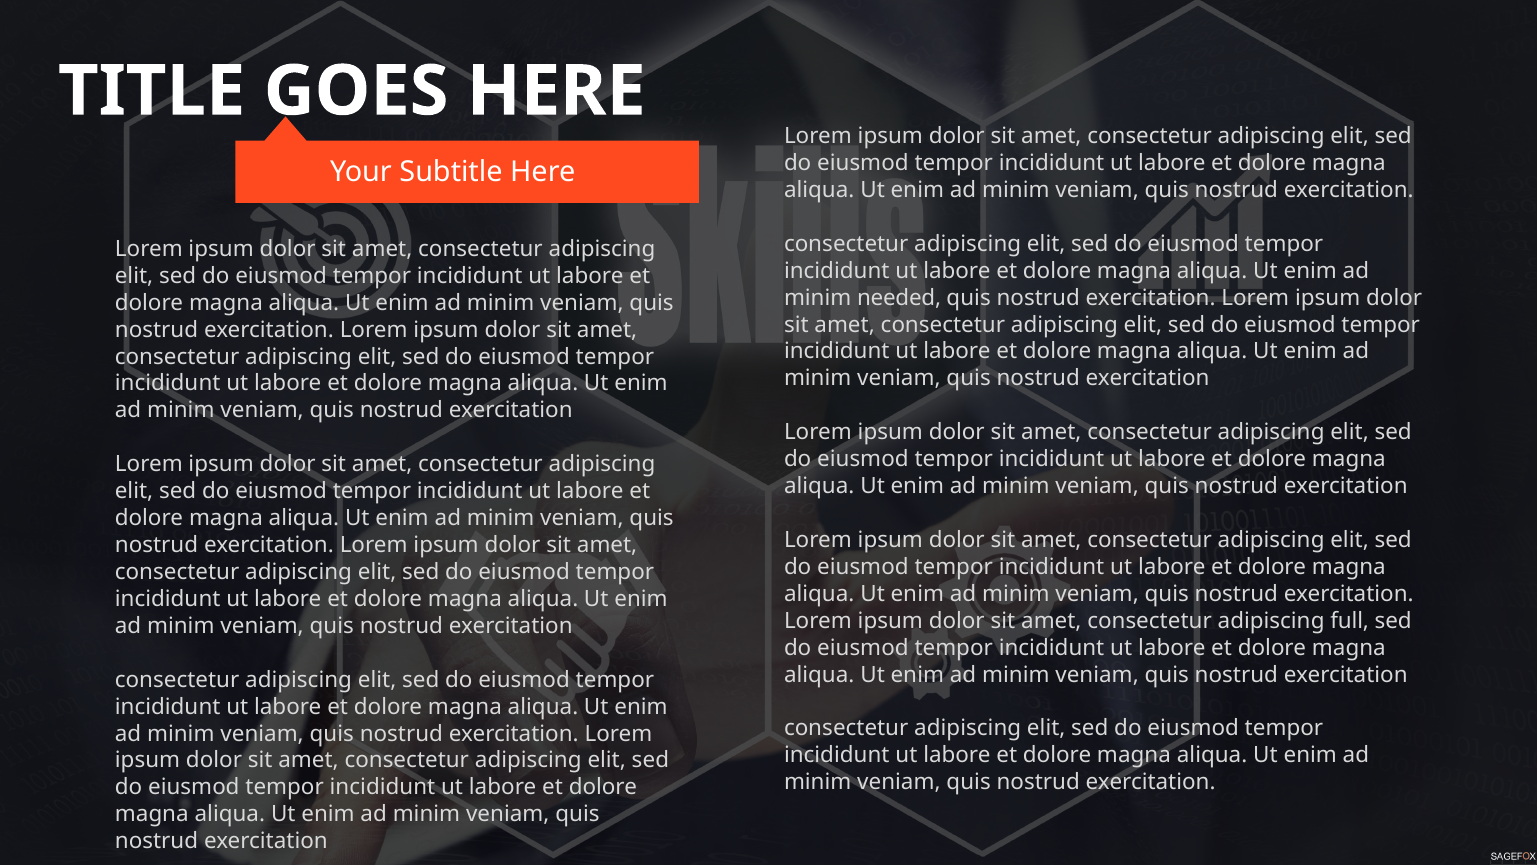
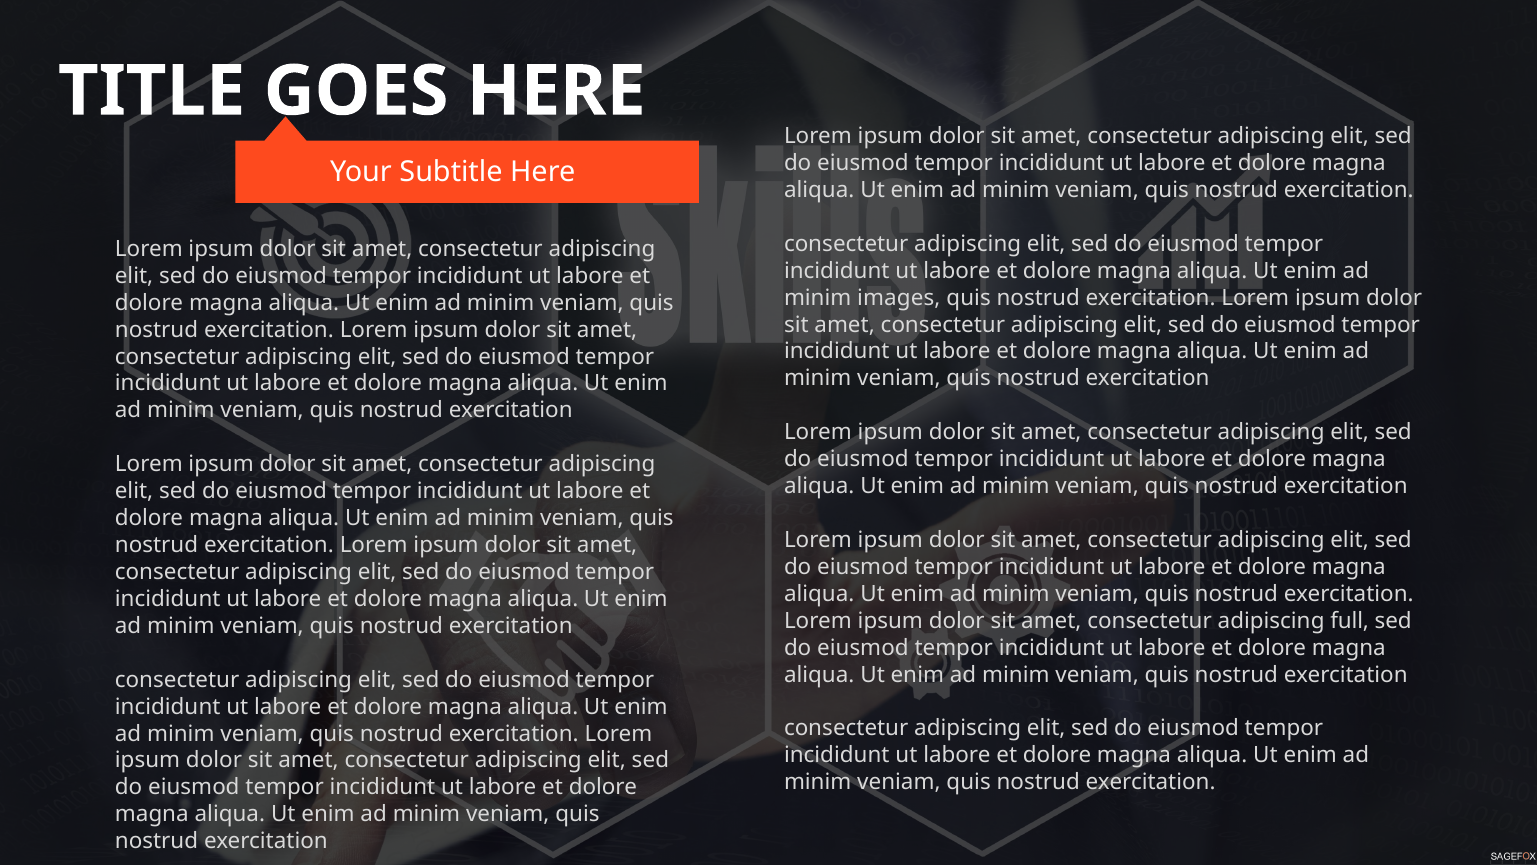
needed: needed -> images
